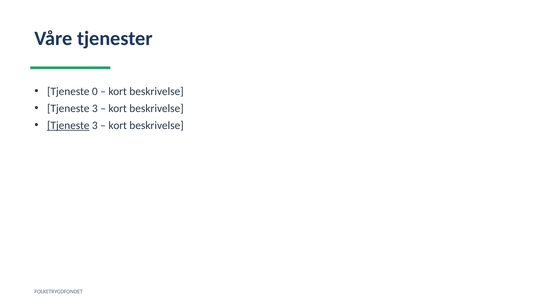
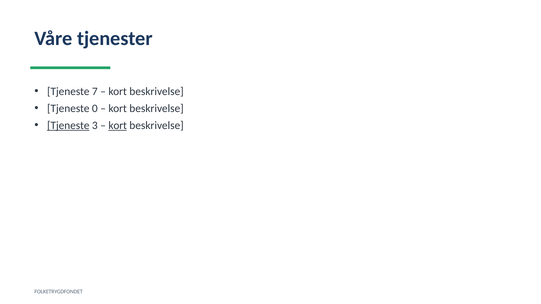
0: 0 -> 7
3 at (95, 109): 3 -> 0
kort at (118, 125) underline: none -> present
